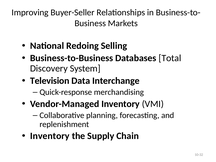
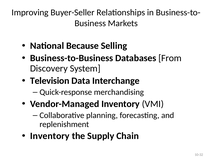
Redoing: Redoing -> Because
Total: Total -> From
